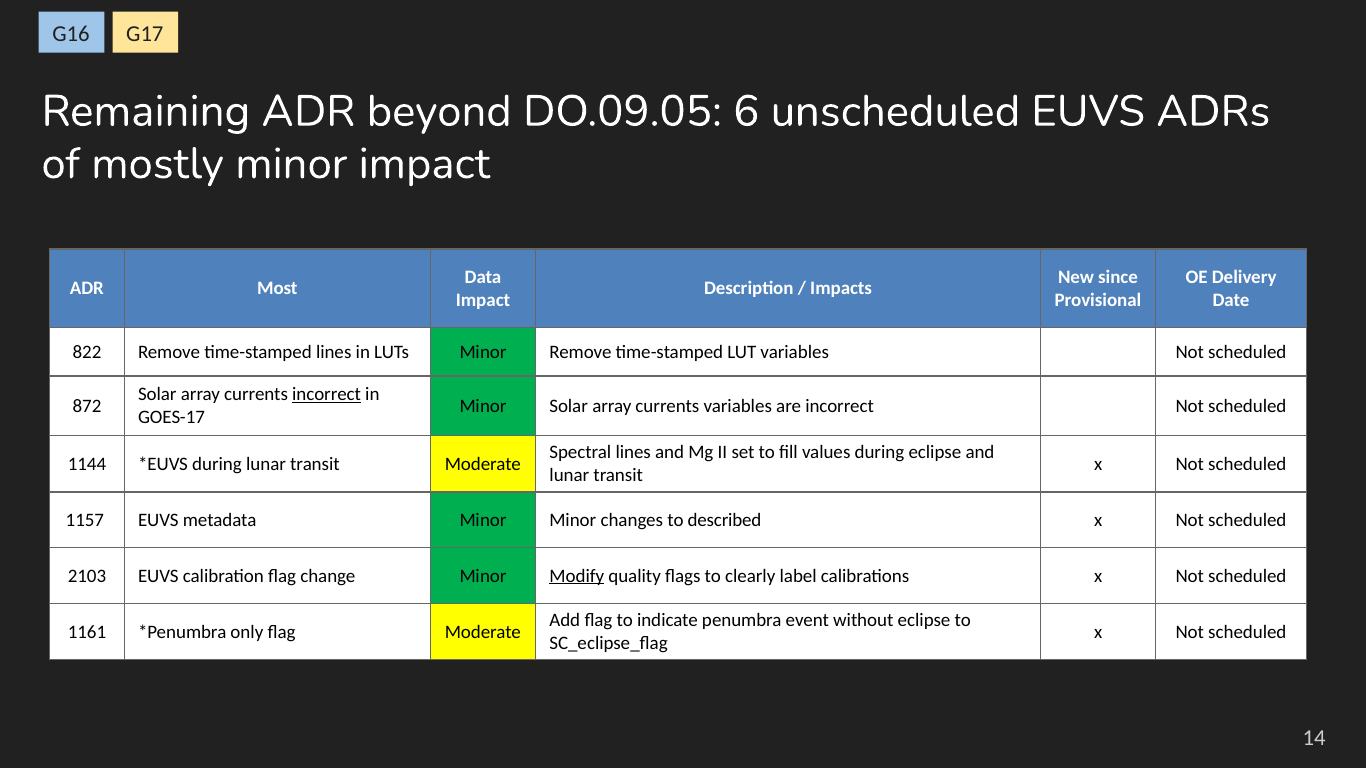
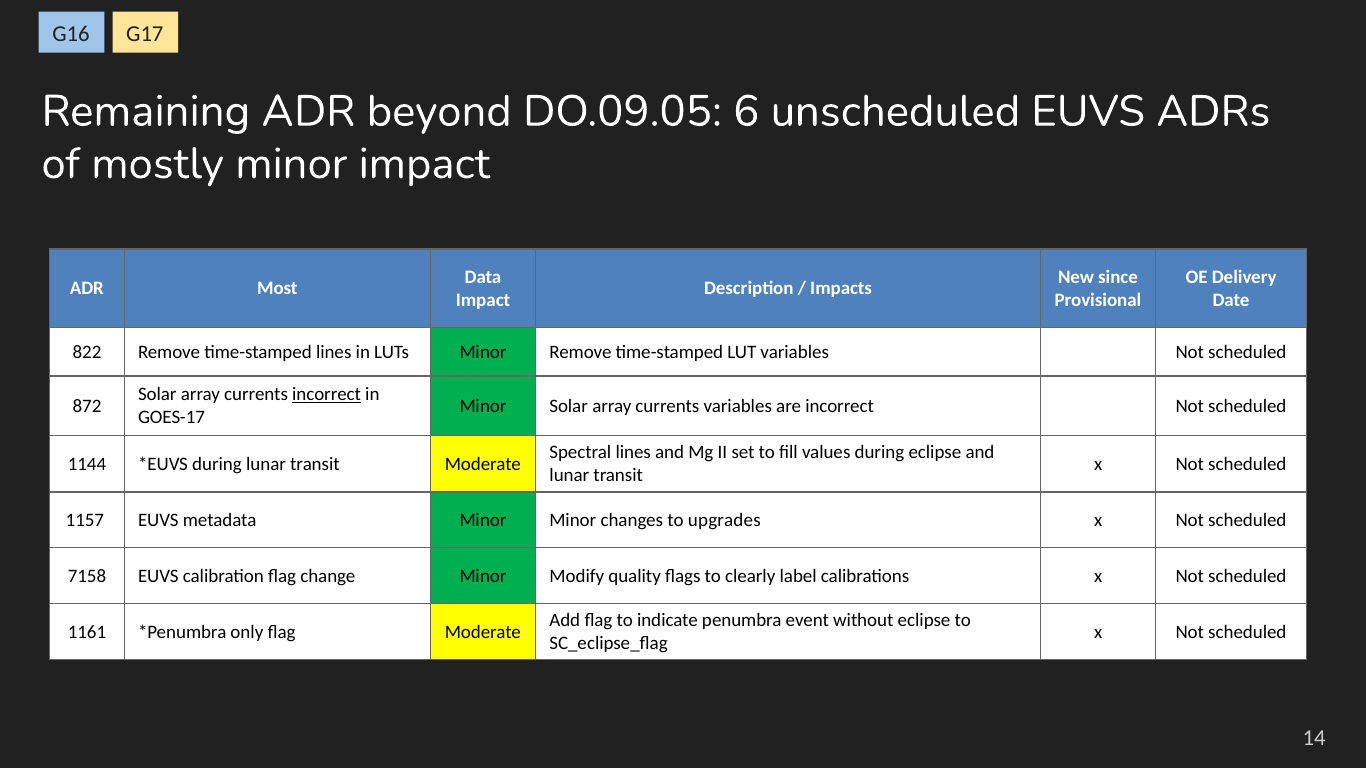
described: described -> upgrades
2103: 2103 -> 7158
Modify underline: present -> none
